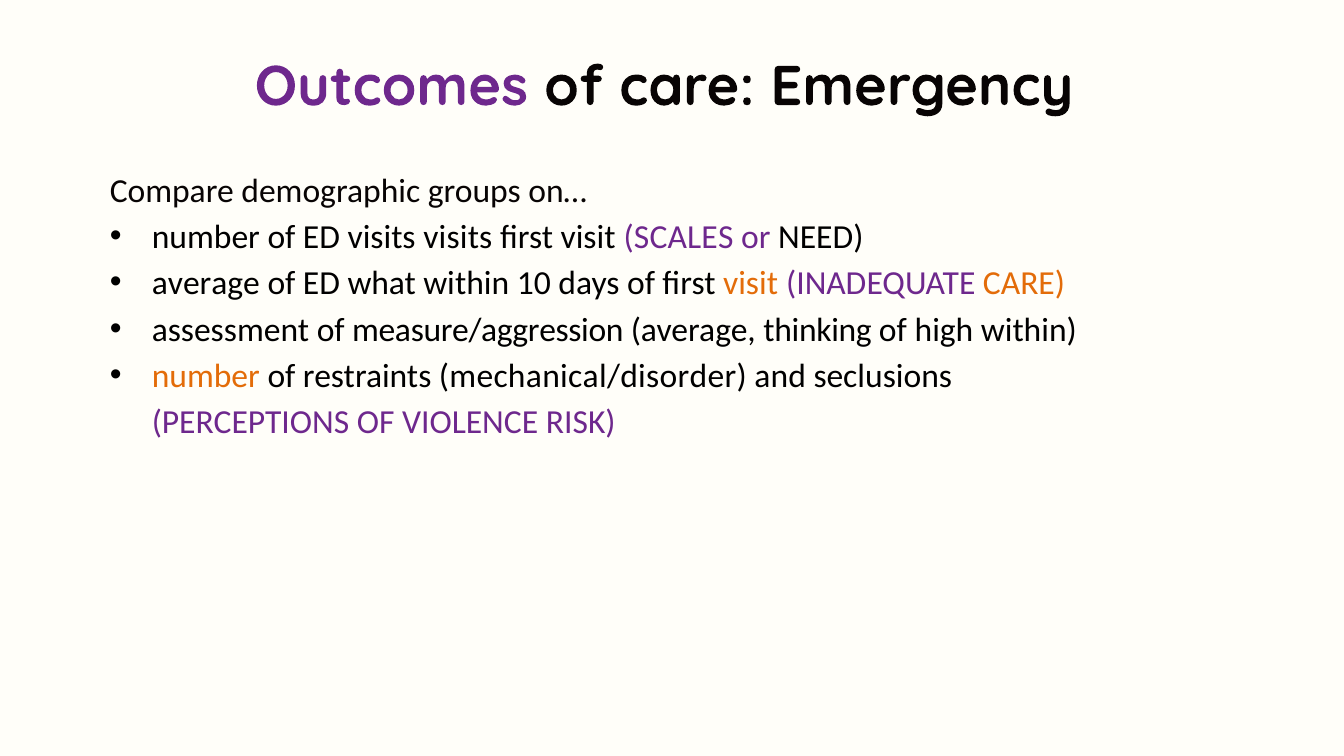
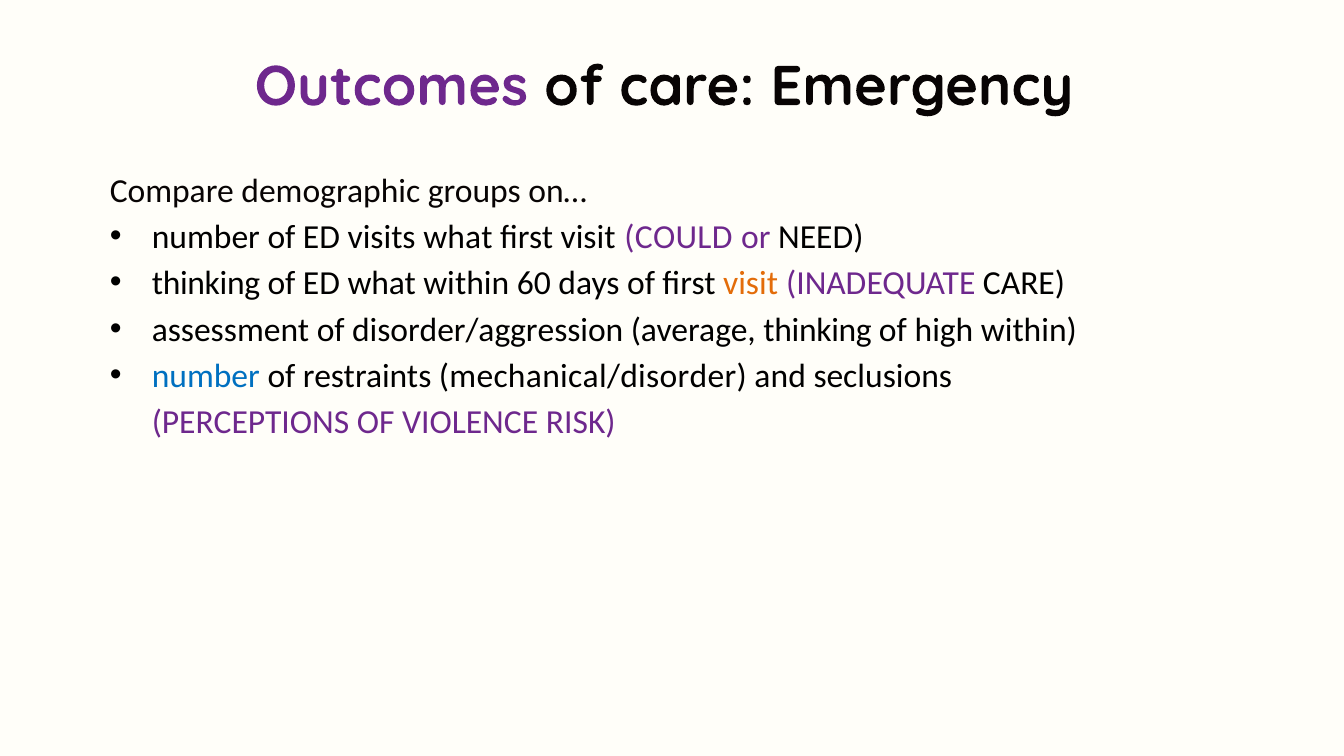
visits visits: visits -> what
SCALES: SCALES -> COULD
average at (206, 284): average -> thinking
10: 10 -> 60
CARE at (1024, 284) colour: orange -> black
measure/aggression: measure/aggression -> disorder/aggression
number at (206, 376) colour: orange -> blue
